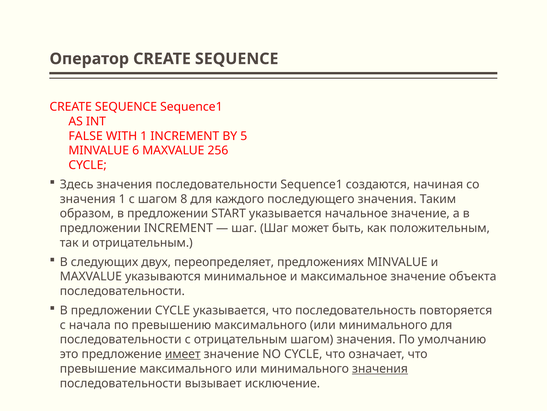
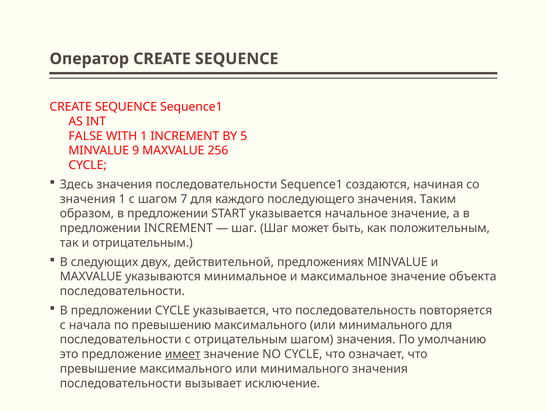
6: 6 -> 9
8: 8 -> 7
переопределяет: переопределяет -> действительной
значения at (380, 368) underline: present -> none
